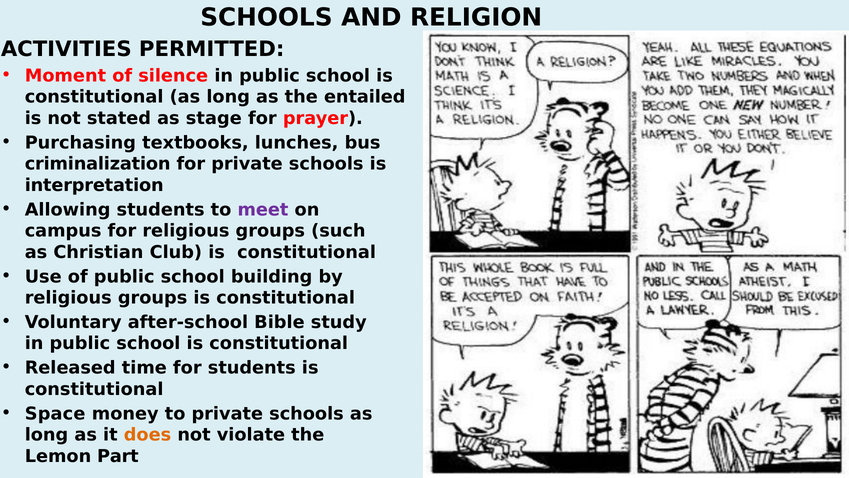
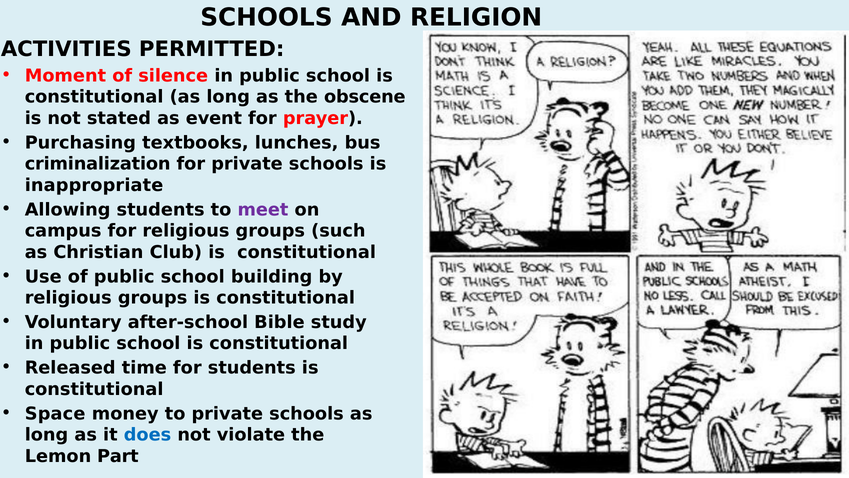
entailed: entailed -> obscene
stage: stage -> event
interpretation: interpretation -> inappropriate
does colour: orange -> blue
